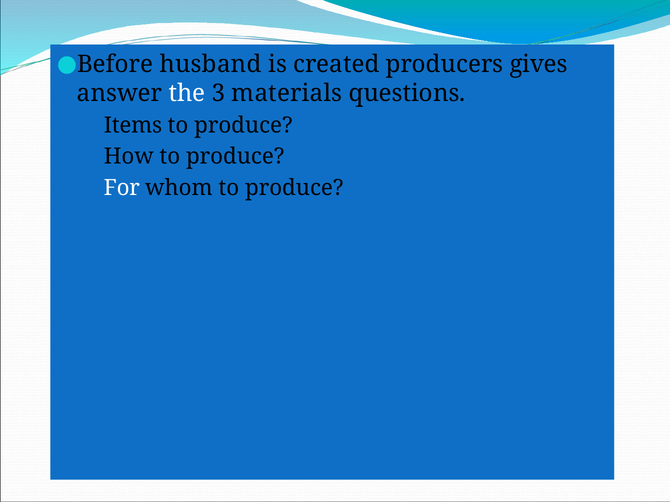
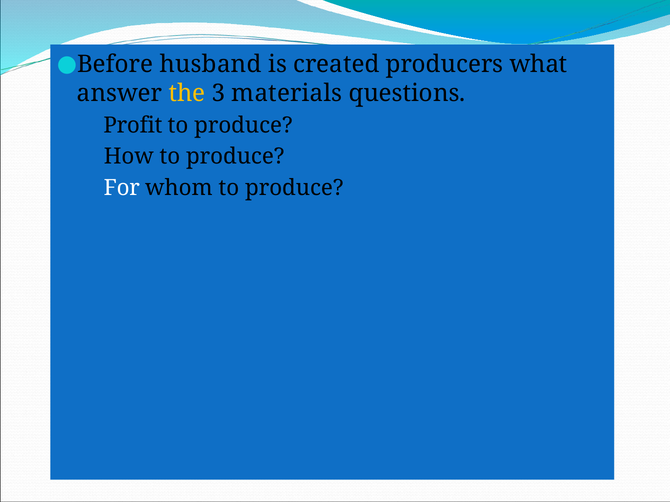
gives: gives -> what
the colour: white -> yellow
Items: Items -> Profit
